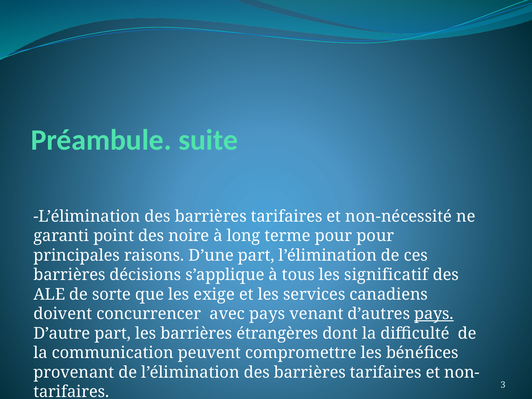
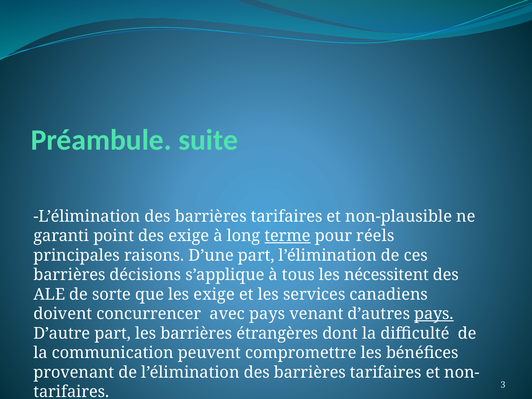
non-nécessité: non-nécessité -> non-plausible
des noire: noire -> exige
terme underline: none -> present
pour pour: pour -> réels
significatif: significatif -> nécessitent
